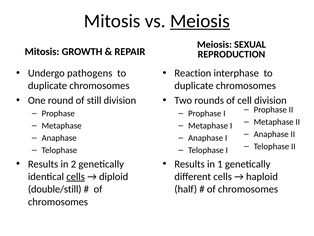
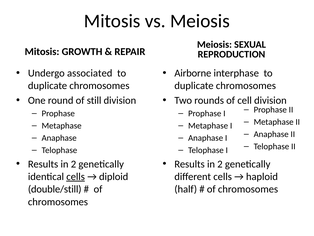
Meiosis at (200, 21) underline: present -> none
pathogens: pathogens -> associated
Reaction: Reaction -> Airborne
1 at (220, 164): 1 -> 2
